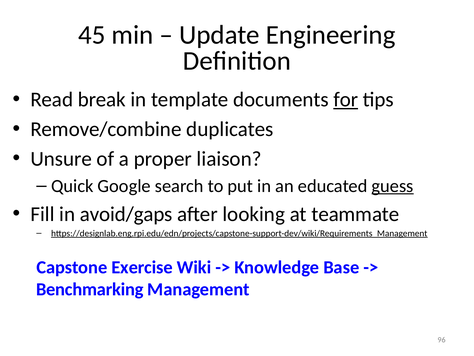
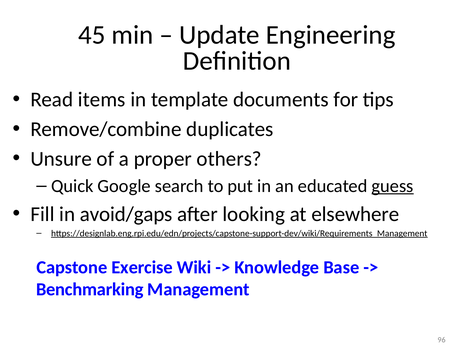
break: break -> items
for underline: present -> none
liaison: liaison -> others
teammate: teammate -> elsewhere
